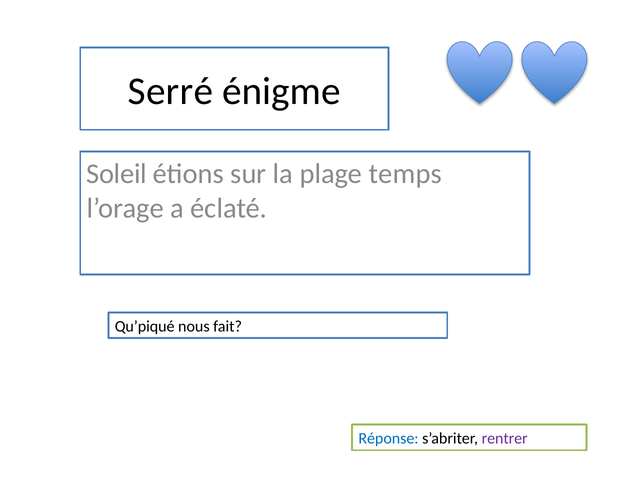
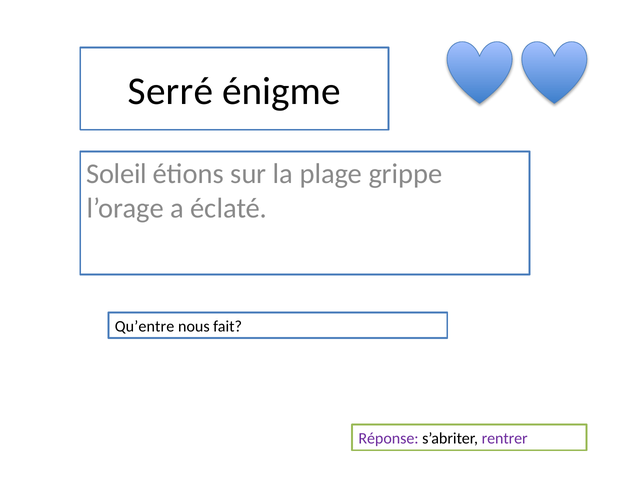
temps: temps -> grippe
Qu’piqué: Qu’piqué -> Qu’entre
Réponse colour: blue -> purple
